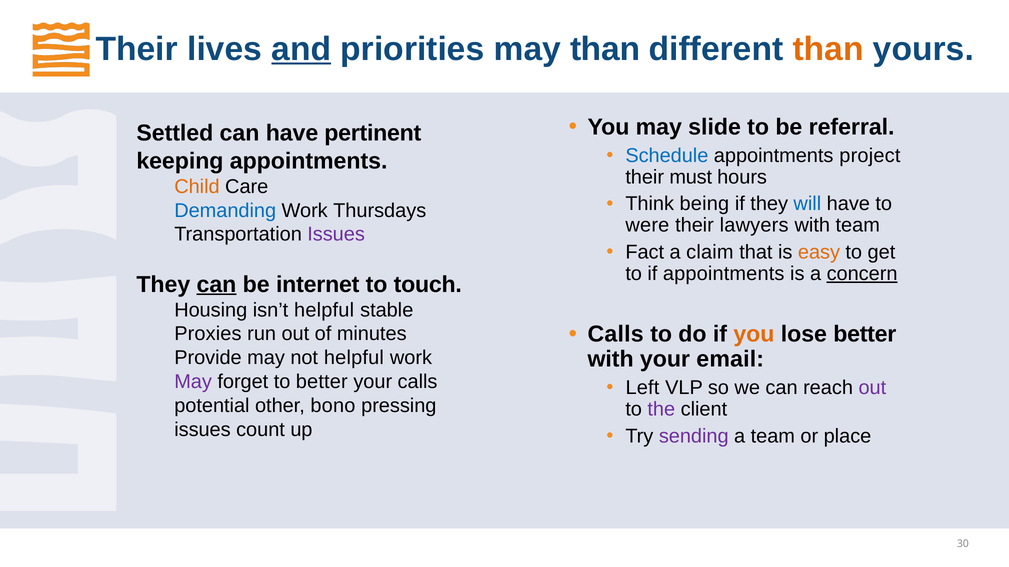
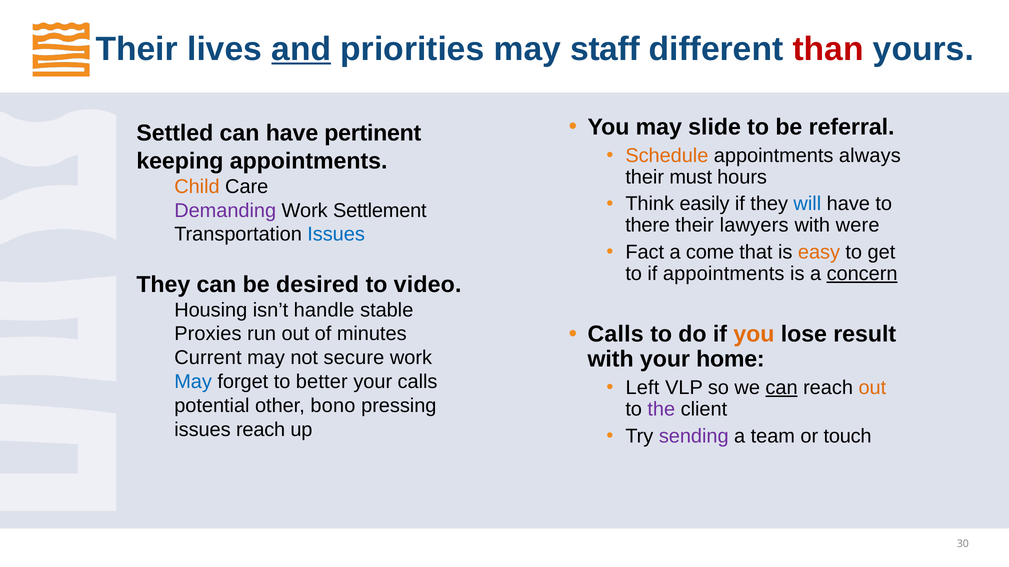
may than: than -> staff
than at (828, 49) colour: orange -> red
Schedule colour: blue -> orange
project: project -> always
being: being -> easily
Demanding colour: blue -> purple
Thursdays: Thursdays -> Settlement
were: were -> there
with team: team -> were
Issues at (336, 235) colour: purple -> blue
claim: claim -> come
can at (216, 285) underline: present -> none
internet: internet -> desired
touch: touch -> video
isn’t helpful: helpful -> handle
lose better: better -> result
email: email -> home
Provide: Provide -> Current
not helpful: helpful -> secure
May at (193, 382) colour: purple -> blue
can at (782, 388) underline: none -> present
out at (872, 388) colour: purple -> orange
issues count: count -> reach
place: place -> touch
